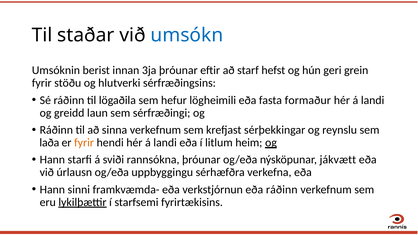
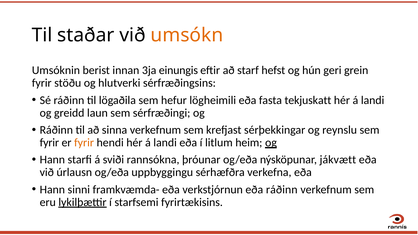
umsókn colour: blue -> orange
3ja þróunar: þróunar -> einungis
formaður: formaður -> tekjuskatt
laða at (49, 143): laða -> fyrir
